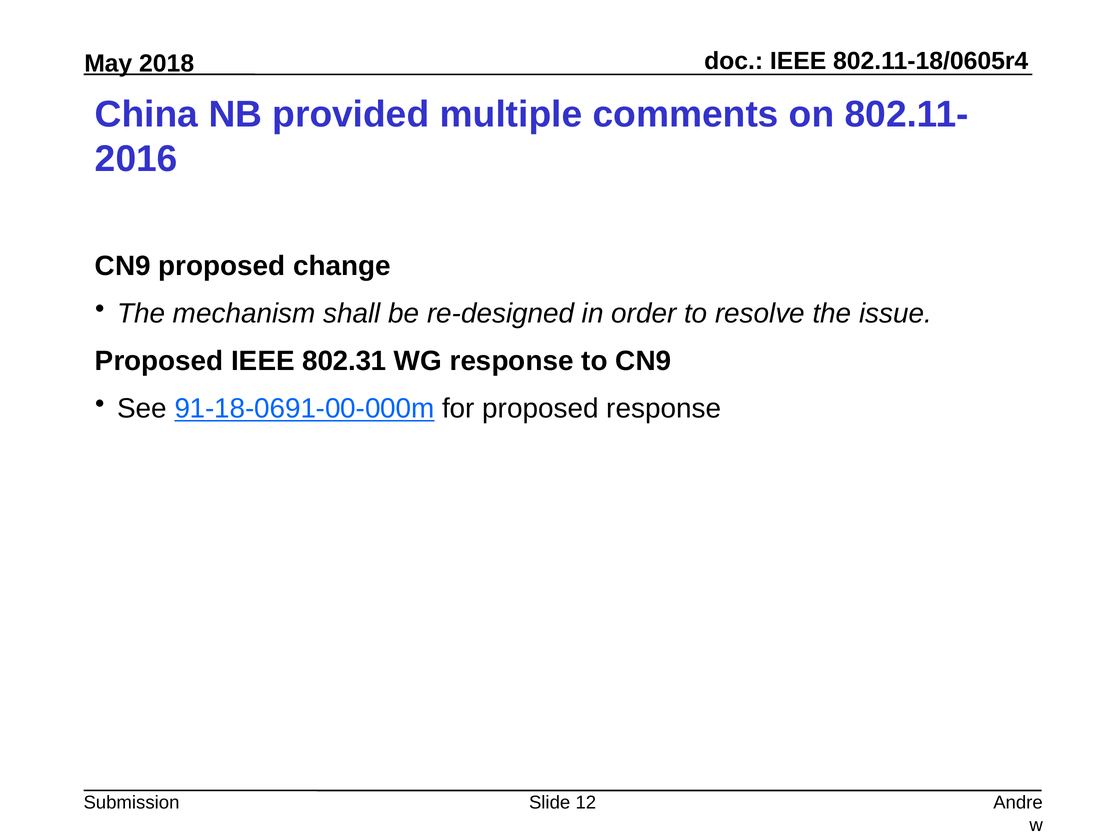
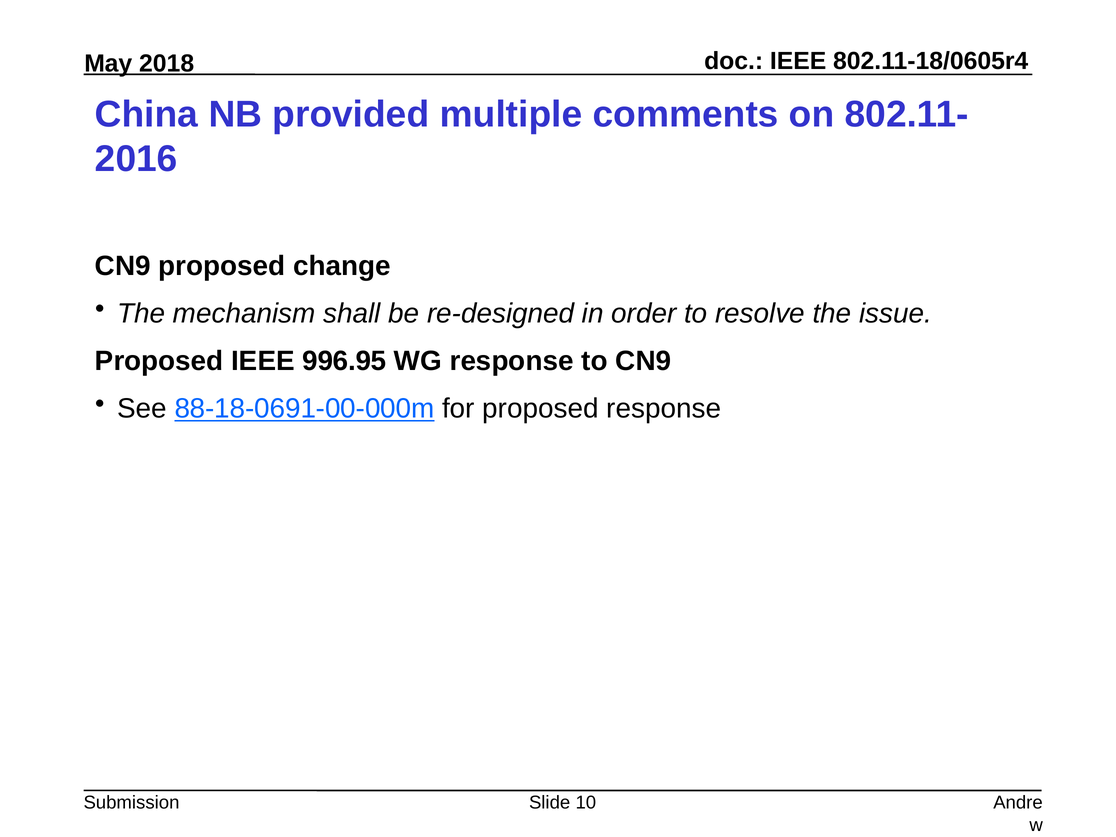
802.31: 802.31 -> 996.95
91-18-0691-00-000m: 91-18-0691-00-000m -> 88-18-0691-00-000m
12: 12 -> 10
